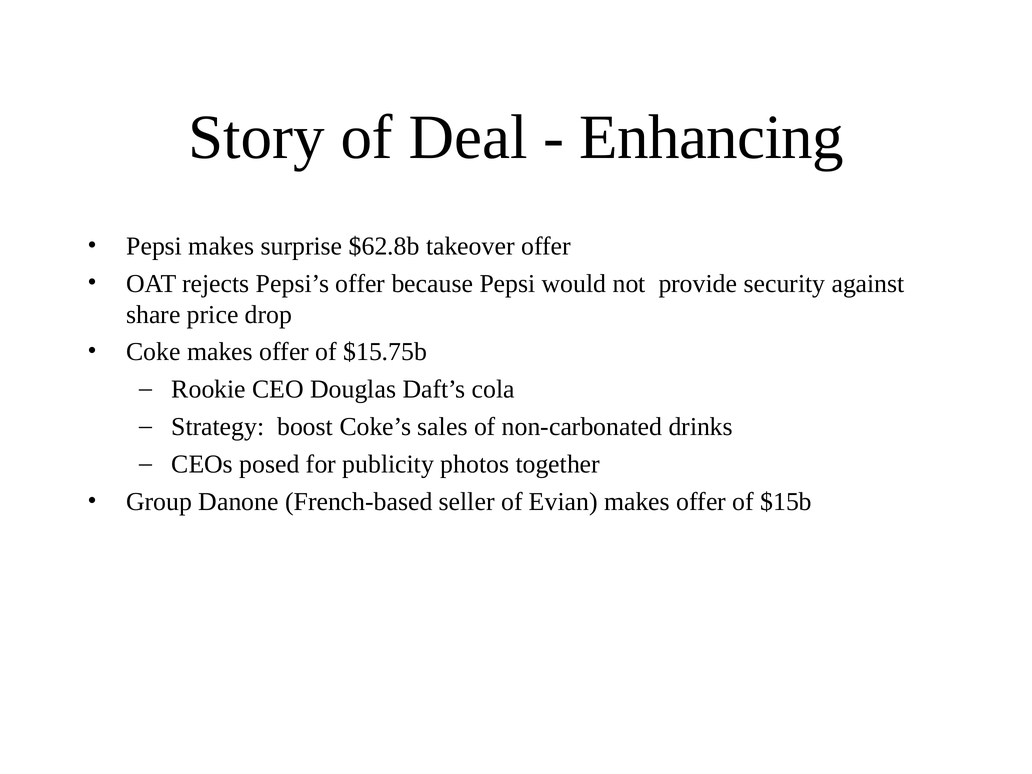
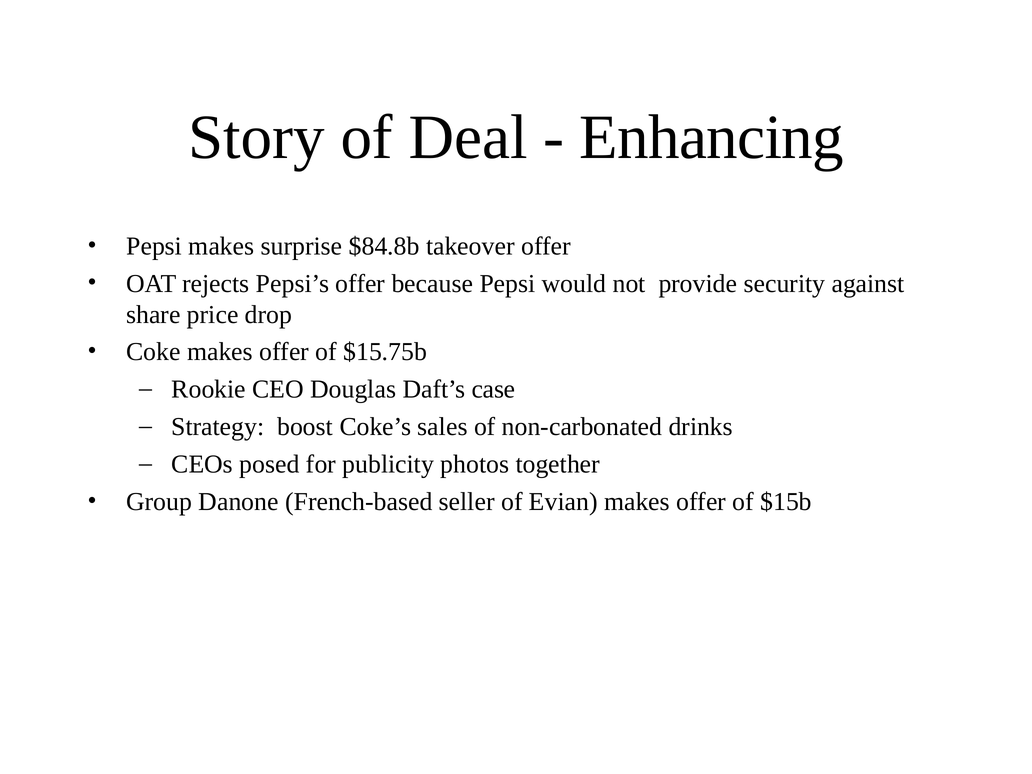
$62.8b: $62.8b -> $84.8b
cola: cola -> case
